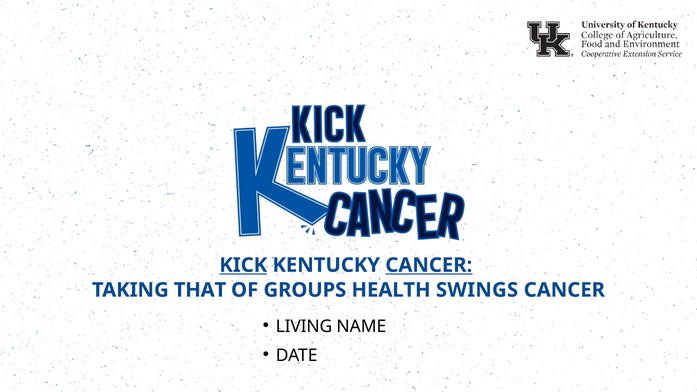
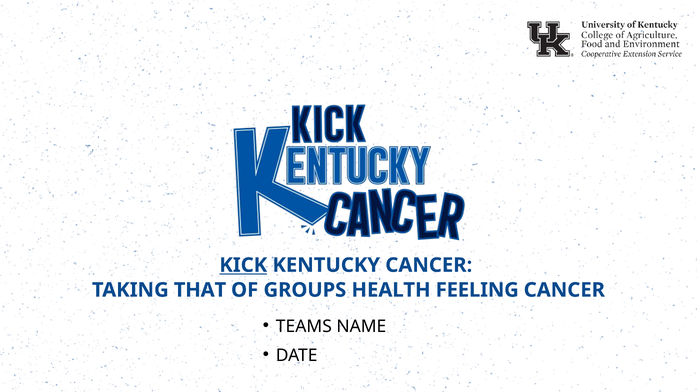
CANCER at (429, 265) underline: present -> none
SWINGS: SWINGS -> FEELING
LIVING: LIVING -> TEAMS
